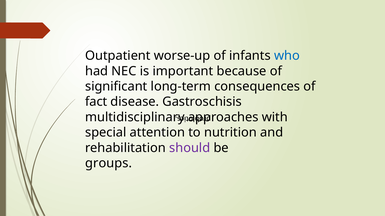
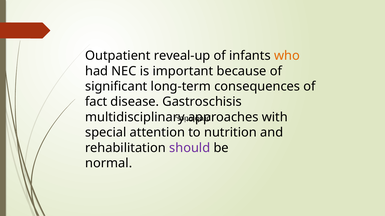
worse-up: worse-up -> reveal-up
who colour: blue -> orange
groups: groups -> normal
